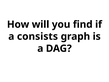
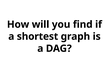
consists: consists -> shortest
